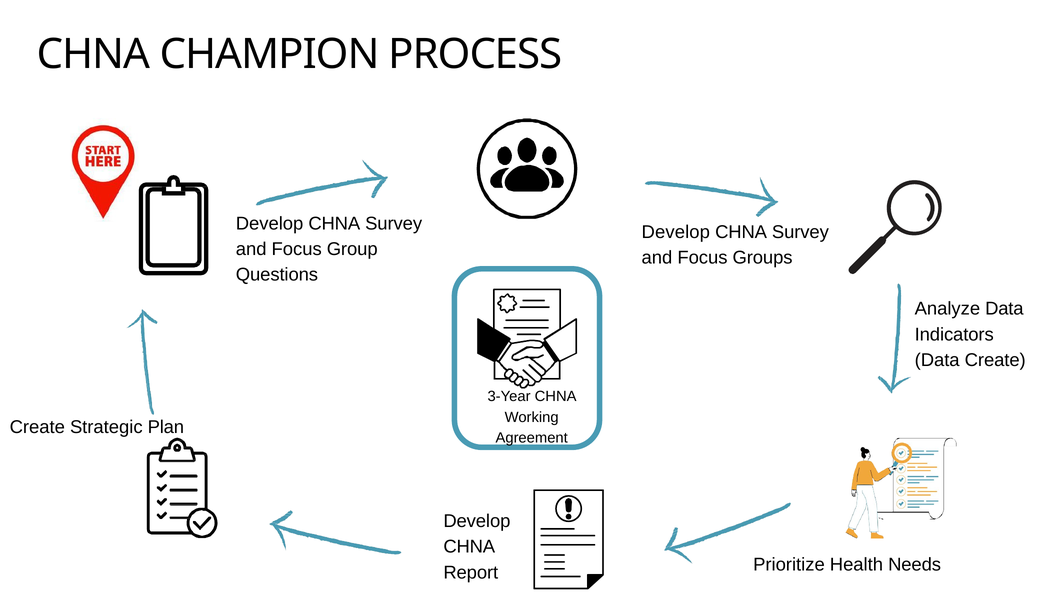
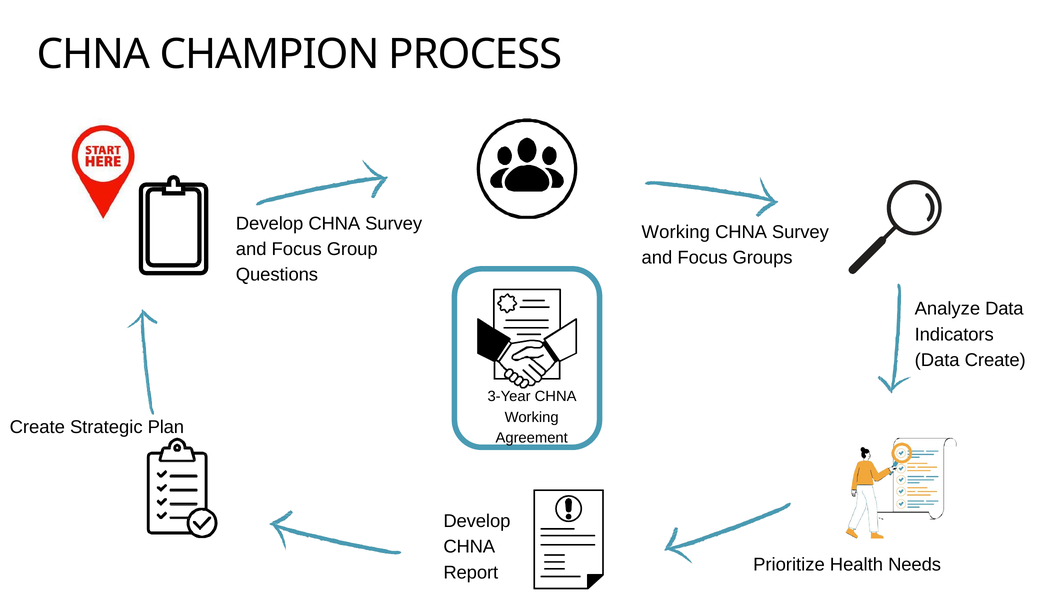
Develop at (676, 232): Develop -> Working
